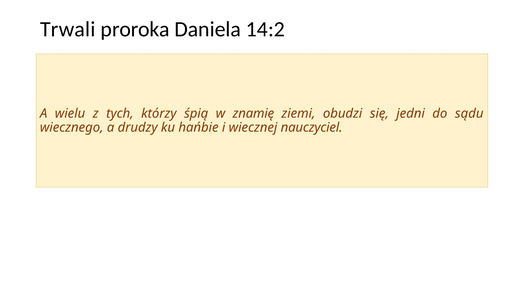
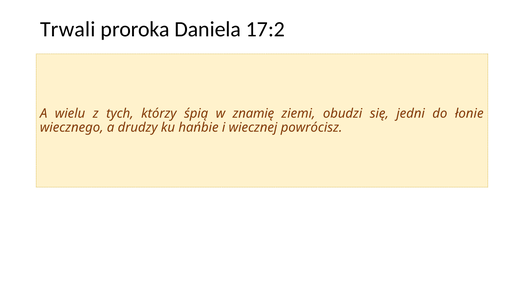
14:2: 14:2 -> 17:2
sądu: sądu -> łonie
nauczyciel: nauczyciel -> powrócisz
